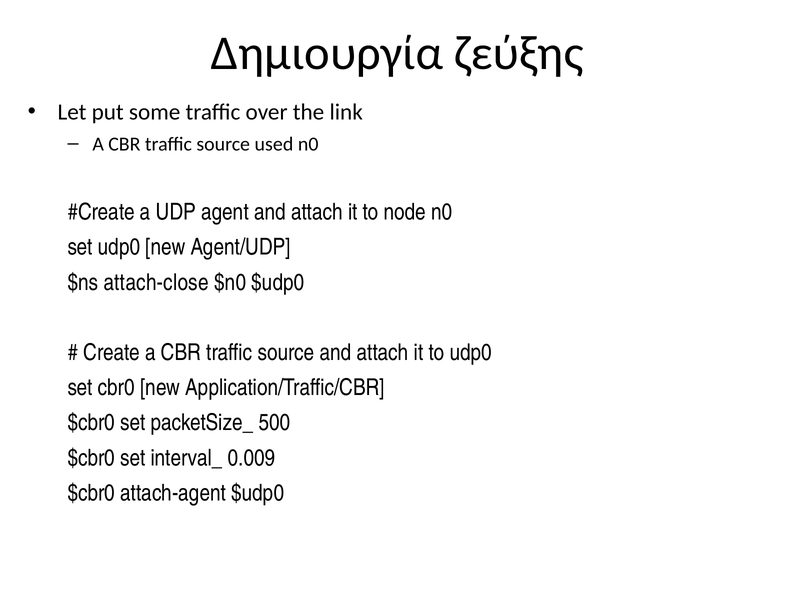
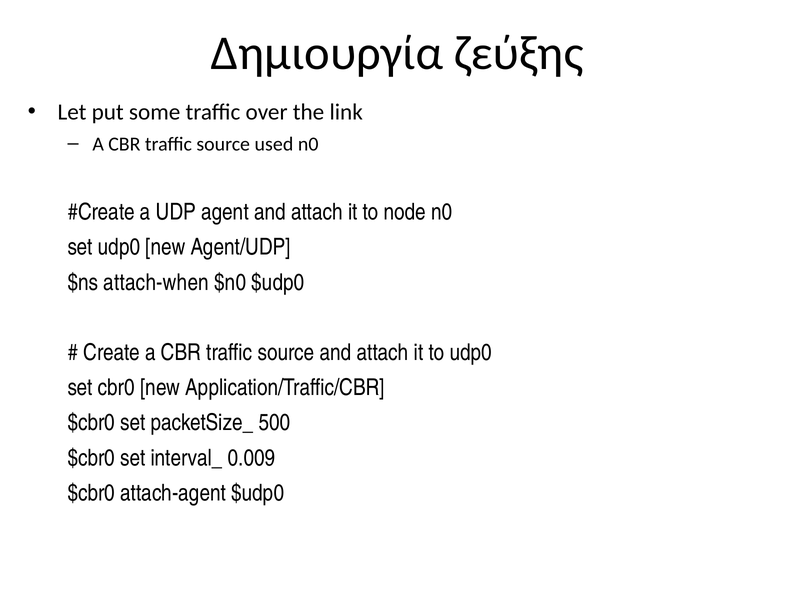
attach-close: attach-close -> attach-when
